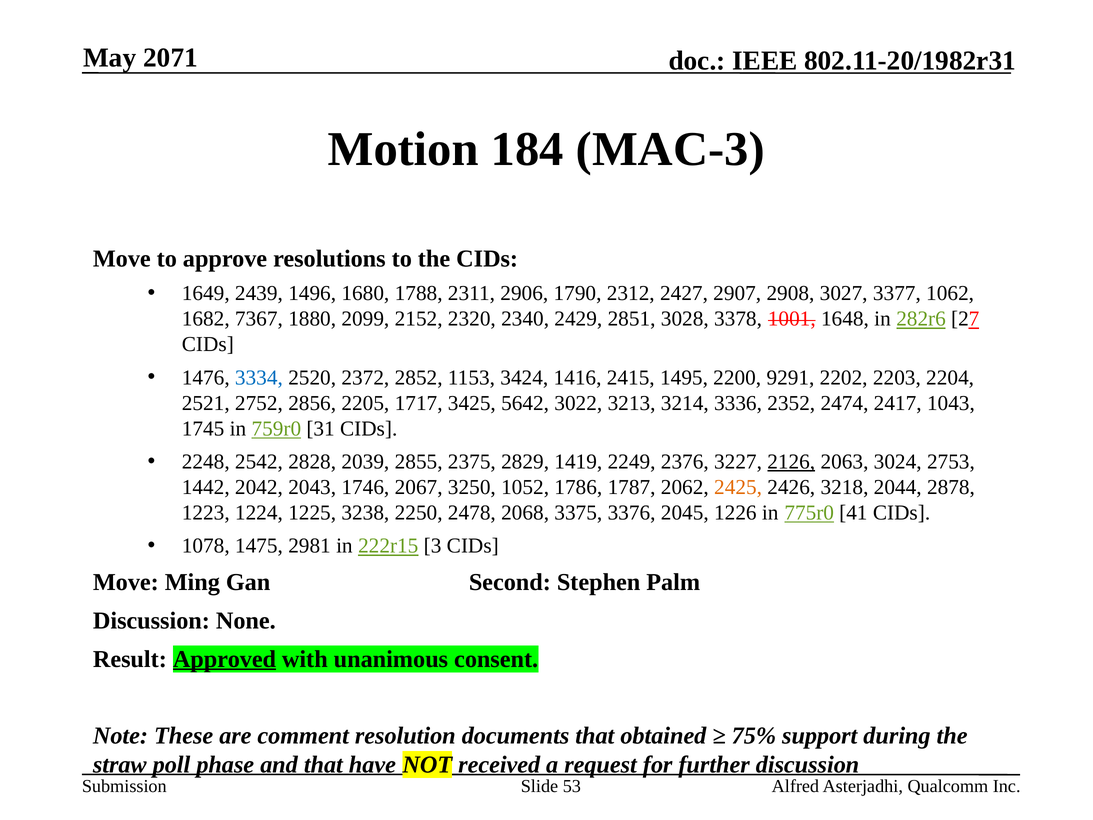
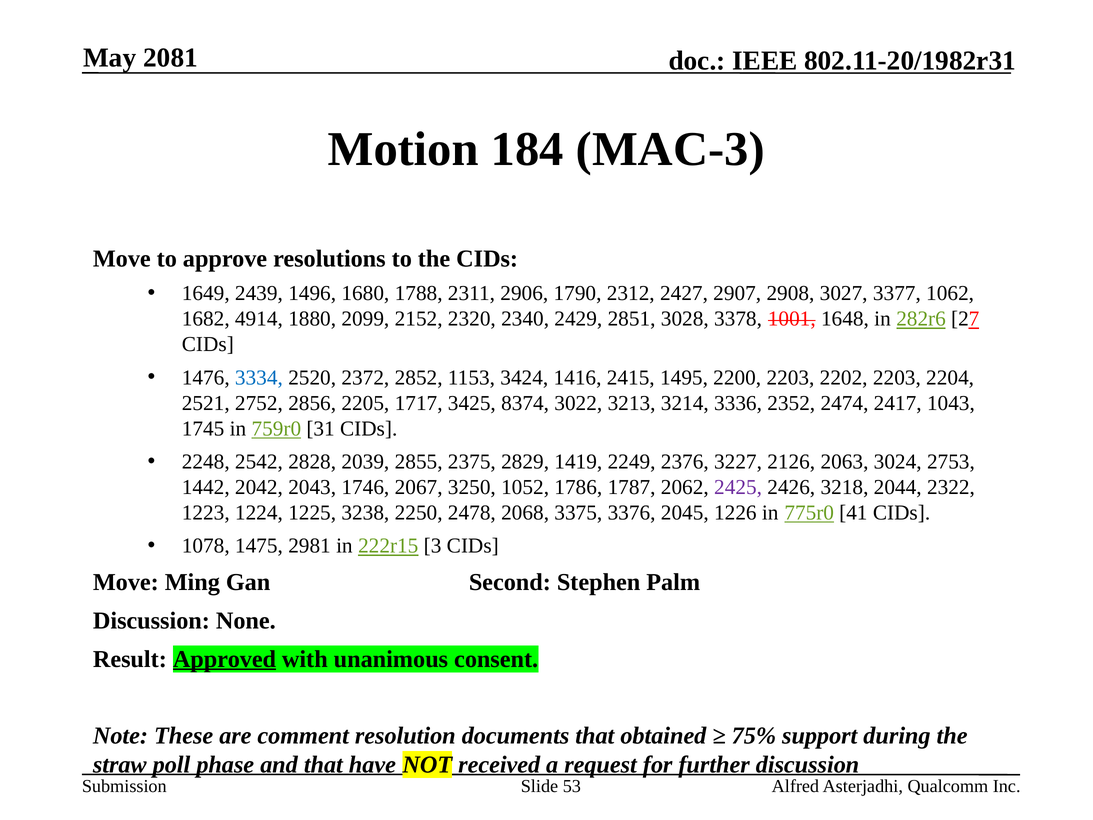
2071: 2071 -> 2081
7367: 7367 -> 4914
2200 9291: 9291 -> 2203
5642: 5642 -> 8374
2126 underline: present -> none
2425 colour: orange -> purple
2878: 2878 -> 2322
